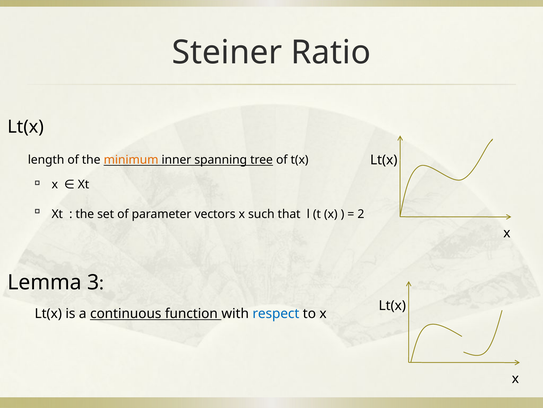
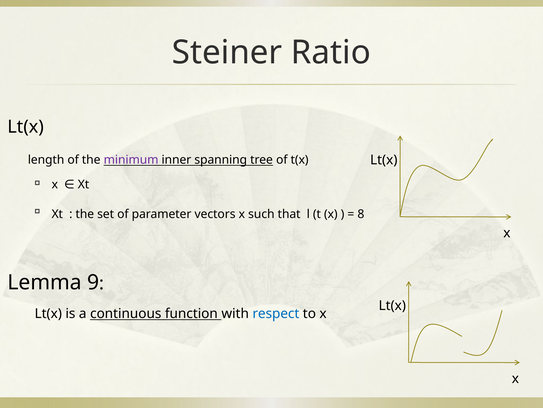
minimum colour: orange -> purple
2: 2 -> 8
3: 3 -> 9
